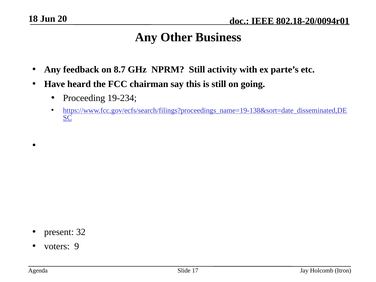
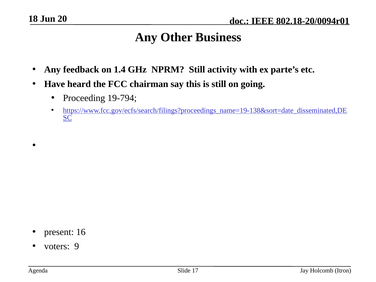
8.7: 8.7 -> 1.4
19-234: 19-234 -> 19-794
32: 32 -> 16
